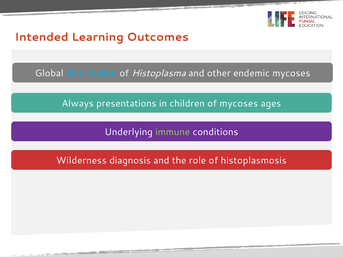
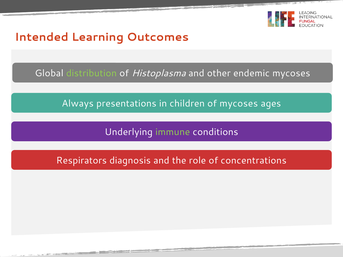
distribution colour: light blue -> light green
Wilderness: Wilderness -> Respirators
histoplasmosis: histoplasmosis -> concentrations
